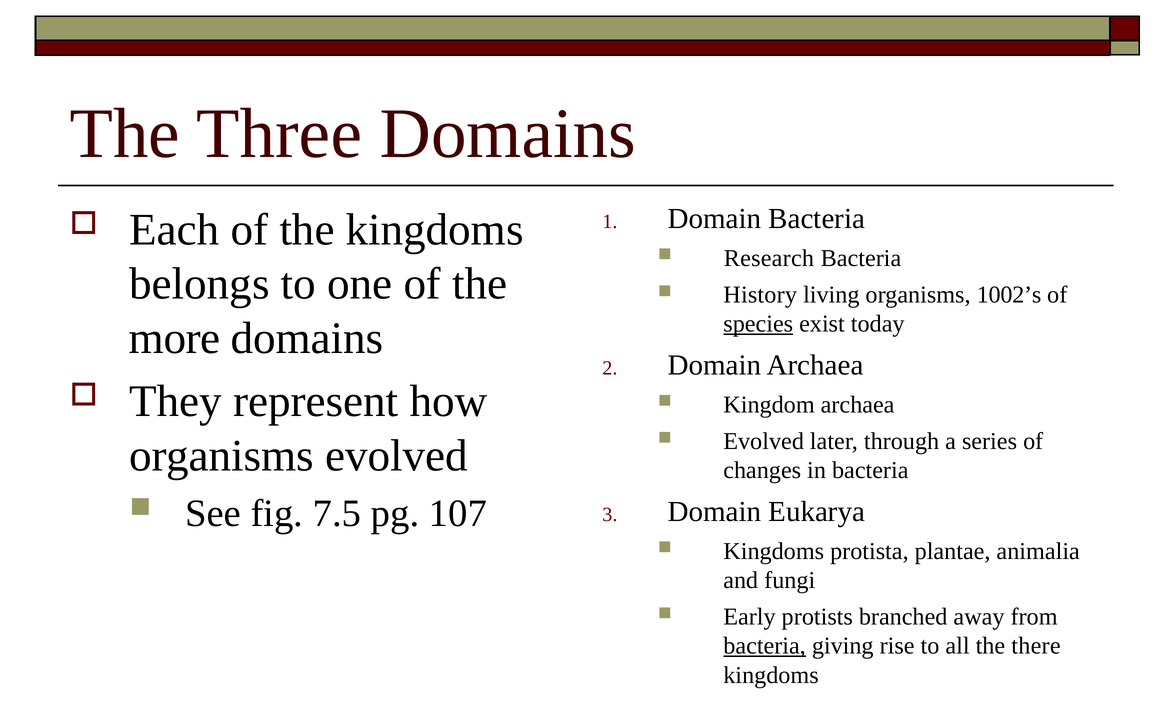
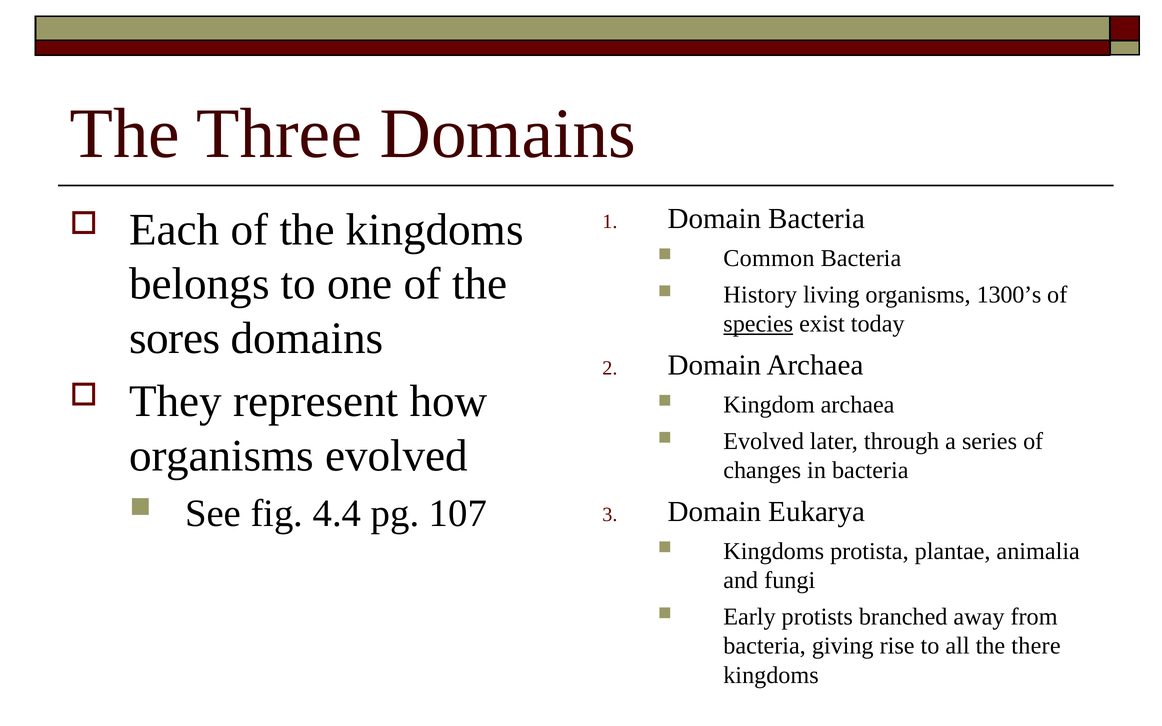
Research: Research -> Common
1002’s: 1002’s -> 1300’s
more: more -> sores
7.5: 7.5 -> 4.4
bacteria at (765, 646) underline: present -> none
